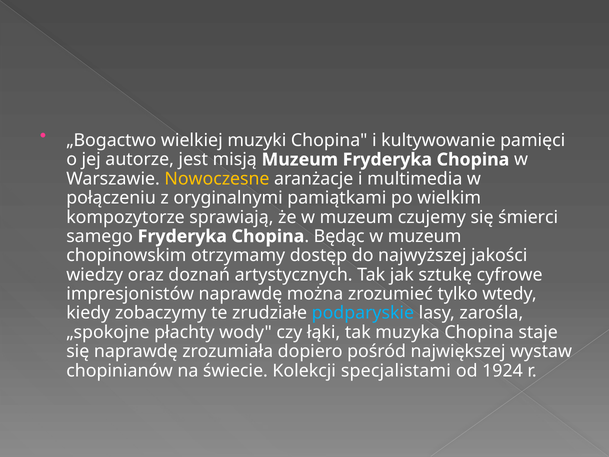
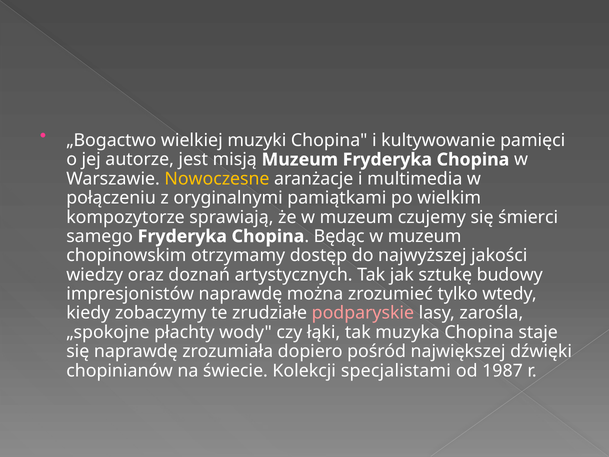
cyfrowe: cyfrowe -> budowy
podparyskie colour: light blue -> pink
wystaw: wystaw -> dźwięki
1924: 1924 -> 1987
